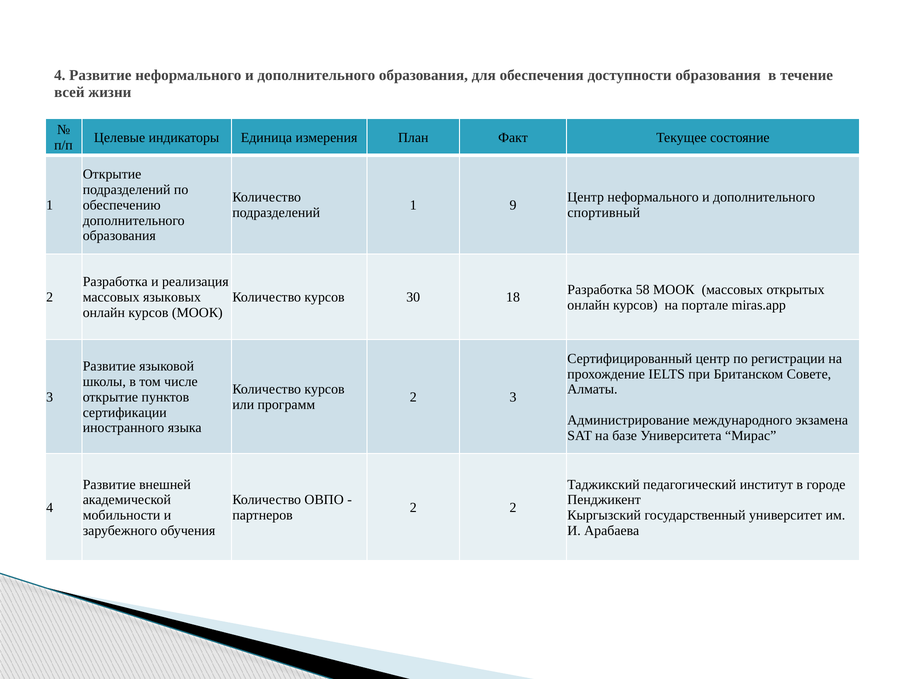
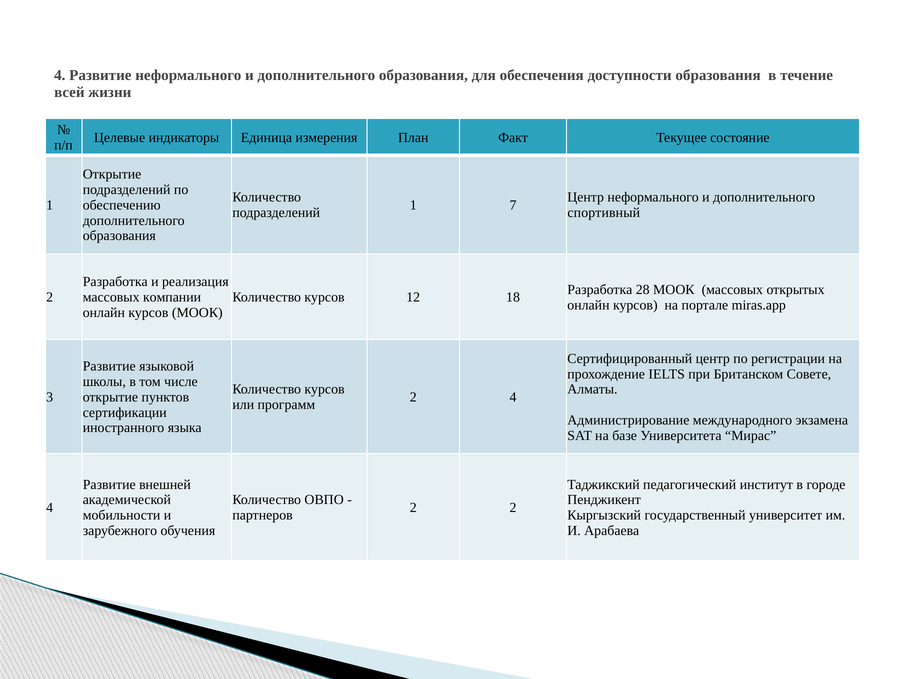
9: 9 -> 7
58: 58 -> 28
языковых: языковых -> компании
30: 30 -> 12
2 3: 3 -> 4
